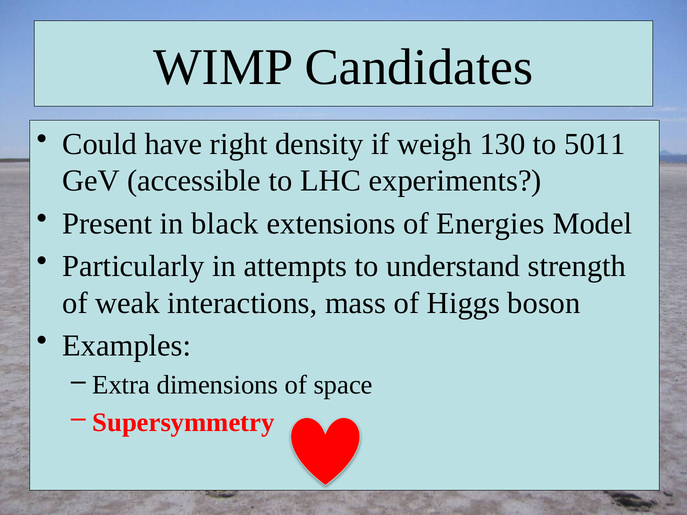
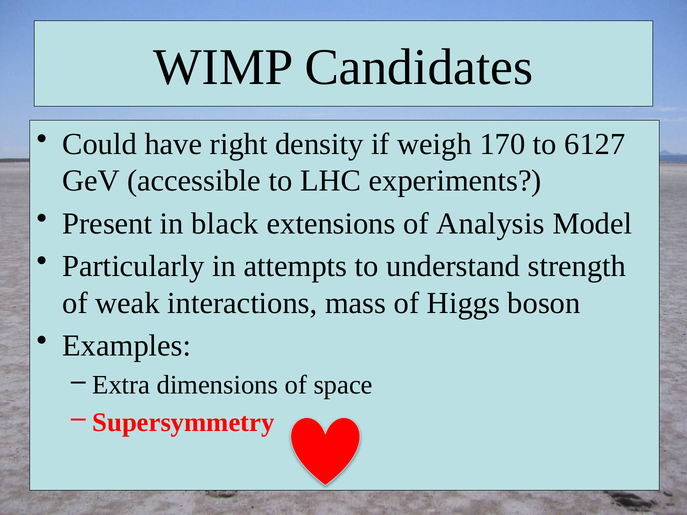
130: 130 -> 170
5011: 5011 -> 6127
Energies: Energies -> Analysis
